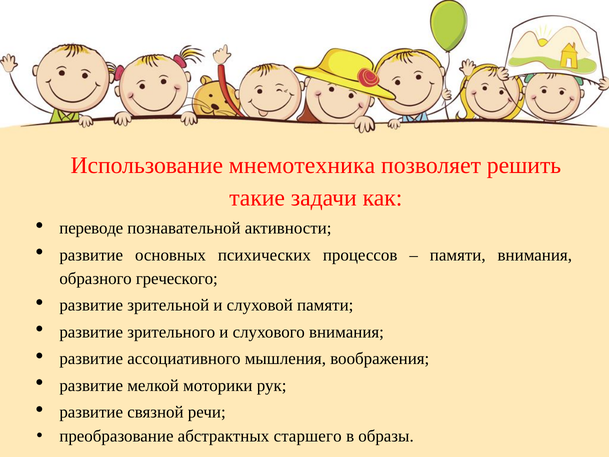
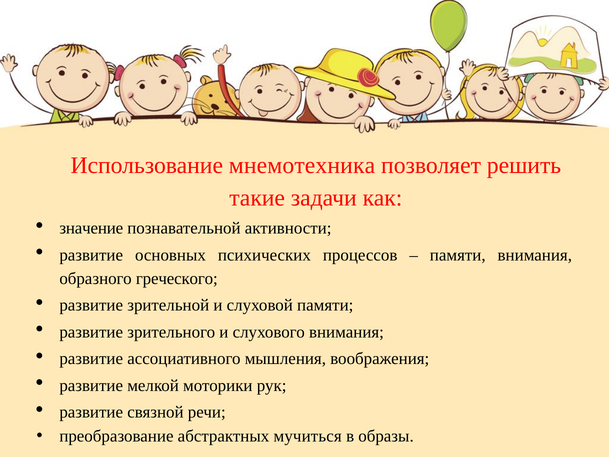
переводе: переводе -> значение
старшего: старшего -> мучиться
